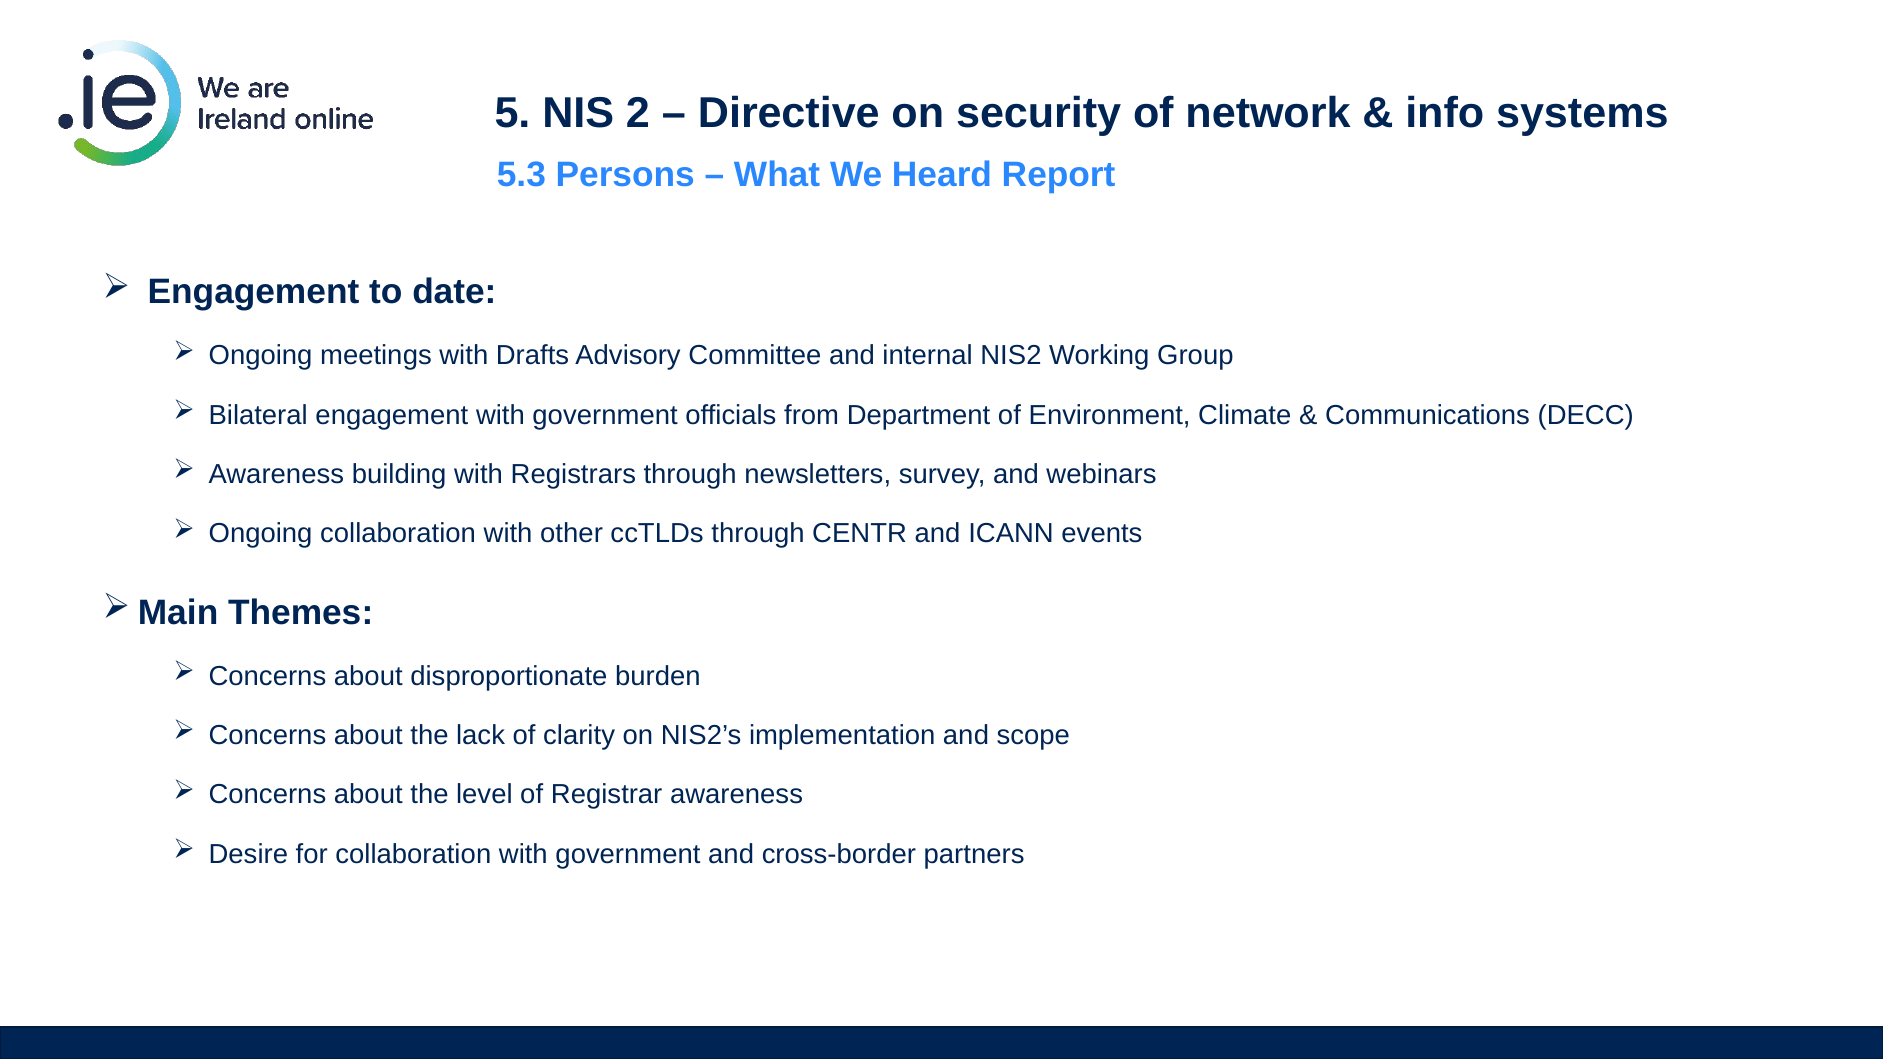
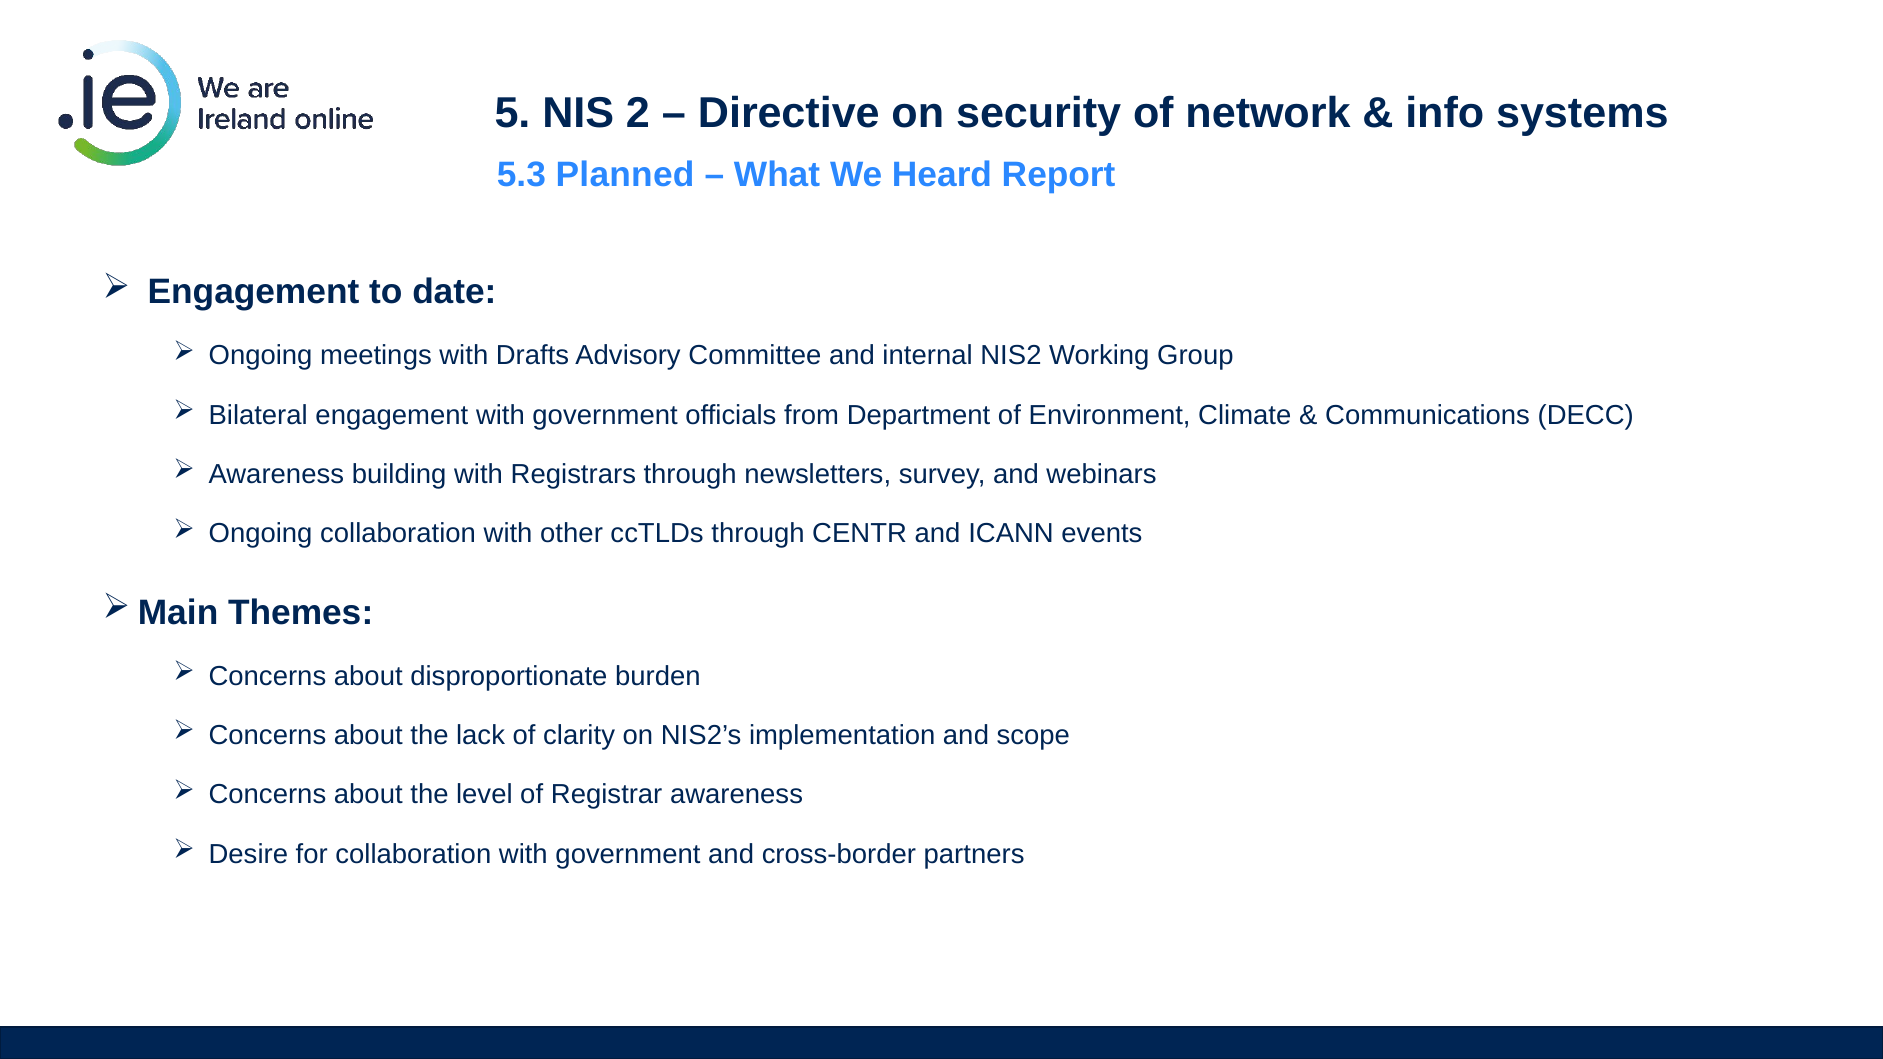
Persons: Persons -> Planned
